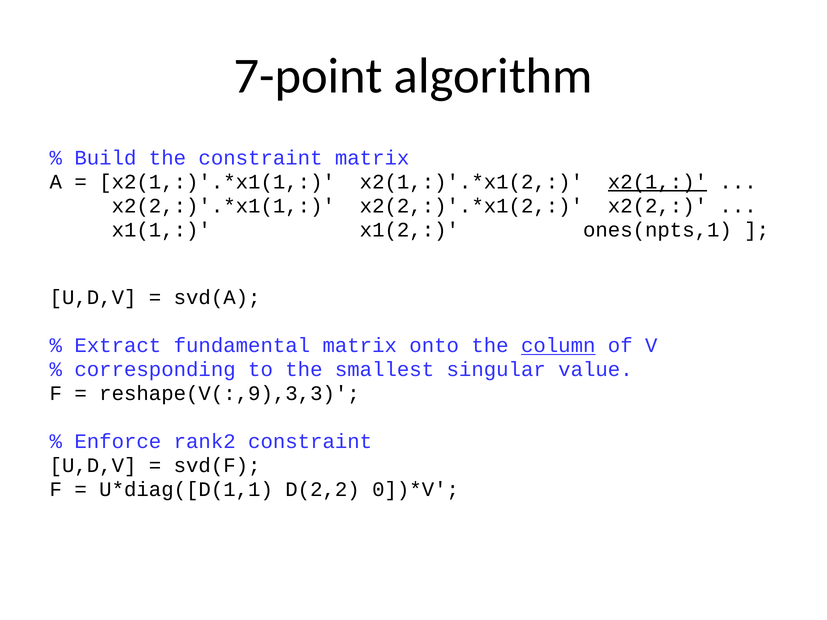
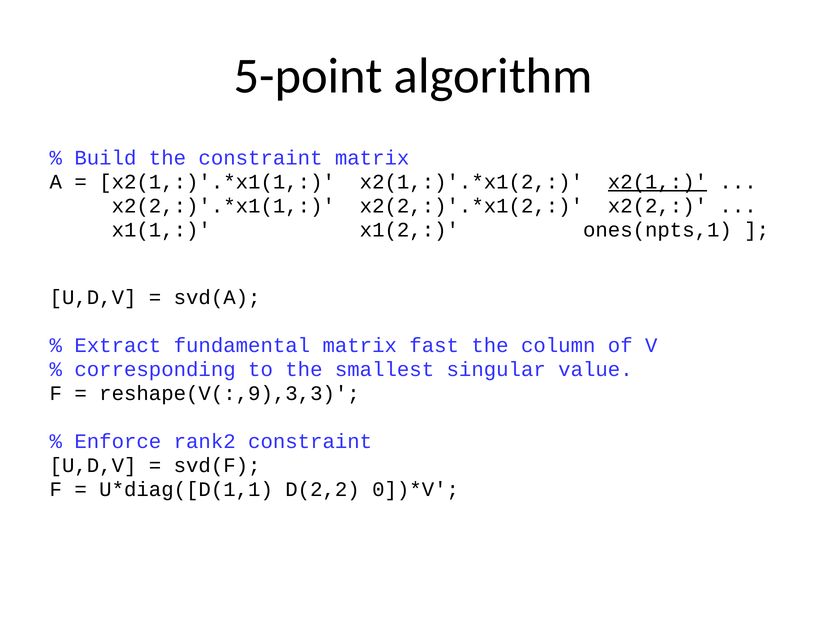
7-point: 7-point -> 5-point
onto: onto -> fast
column underline: present -> none
